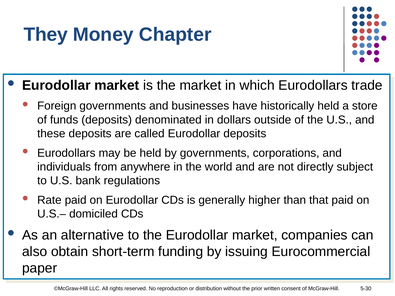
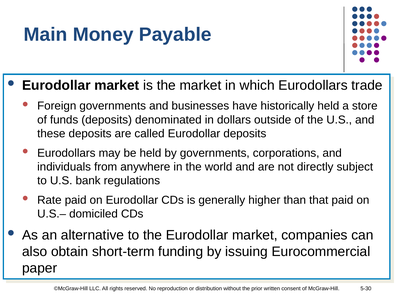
They: They -> Main
Chapter: Chapter -> Payable
